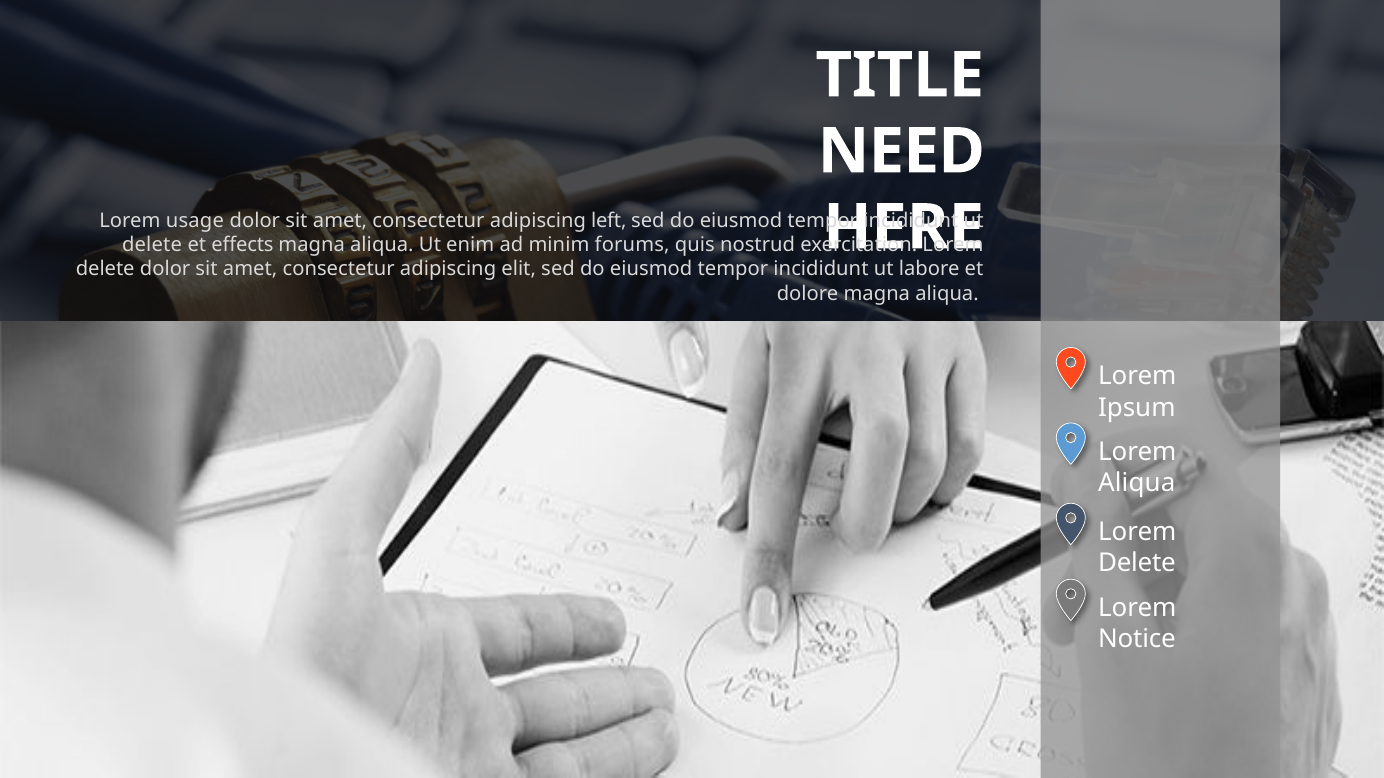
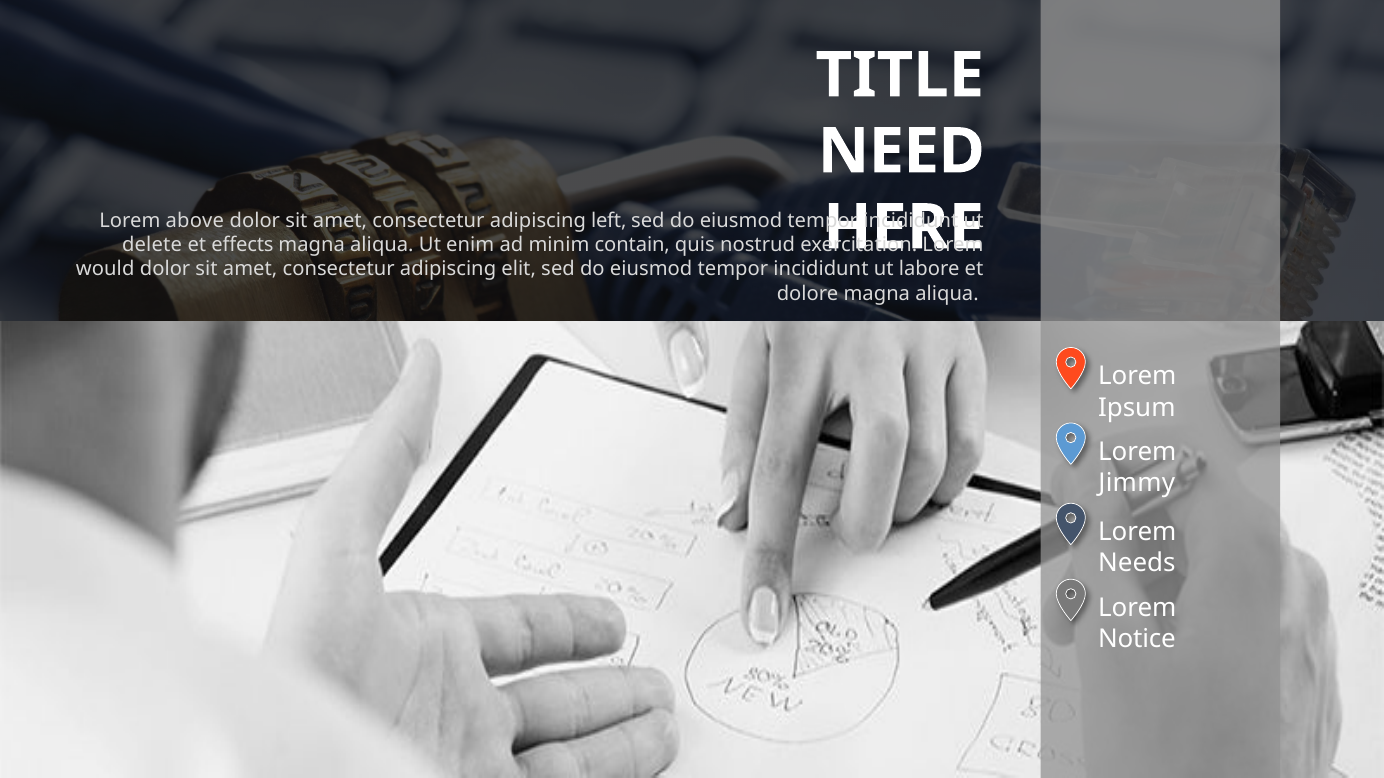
usage: usage -> above
forums: forums -> contain
delete at (105, 269): delete -> would
Aliqua at (1137, 483): Aliqua -> Jimmy
Delete at (1137, 564): Delete -> Needs
